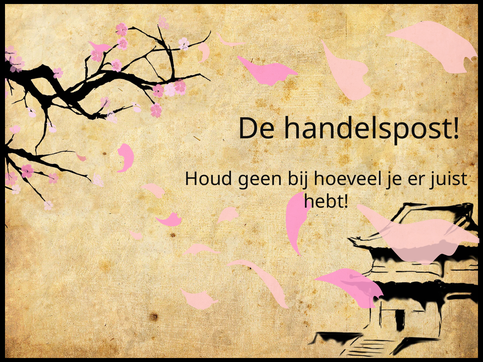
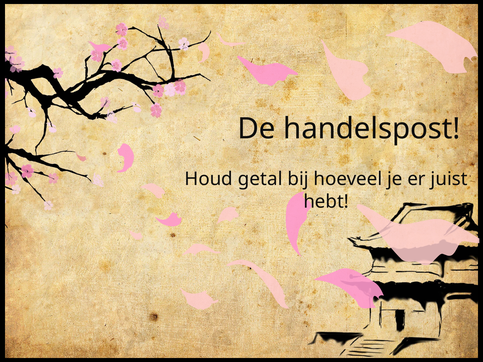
geen: geen -> getal
